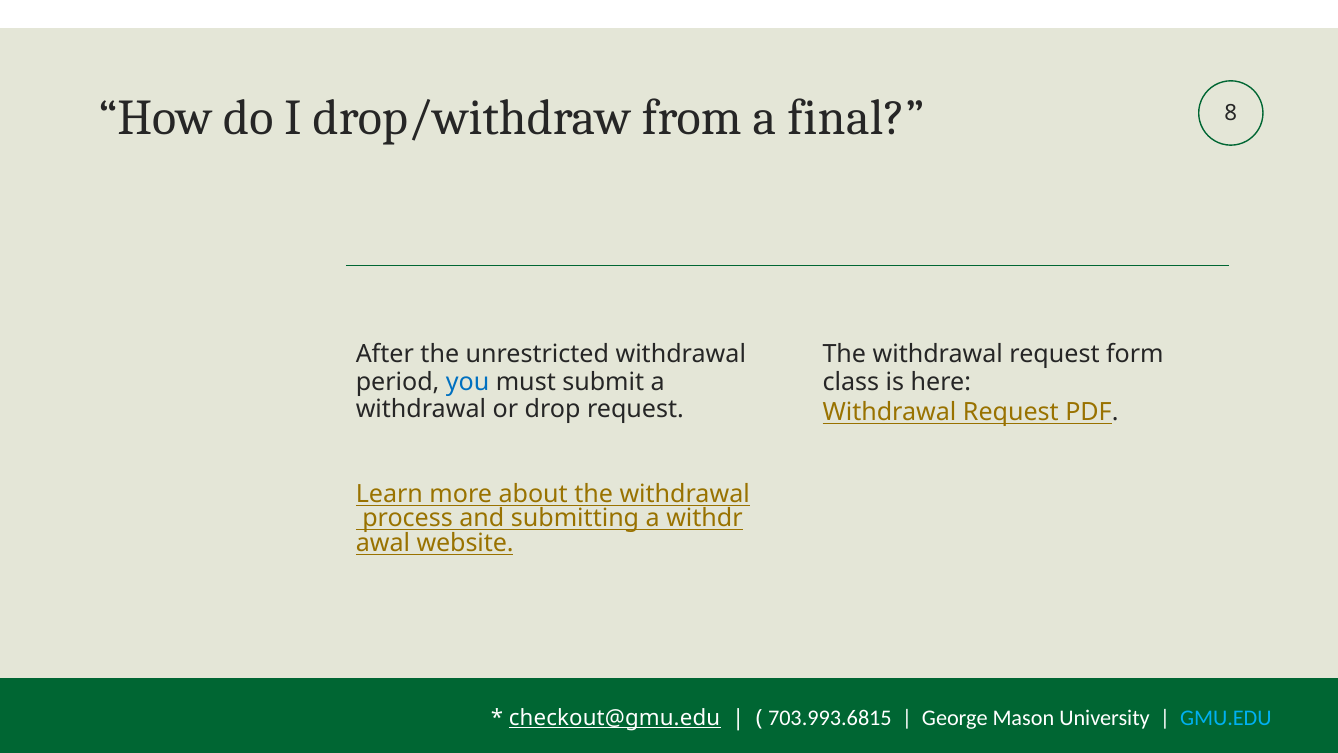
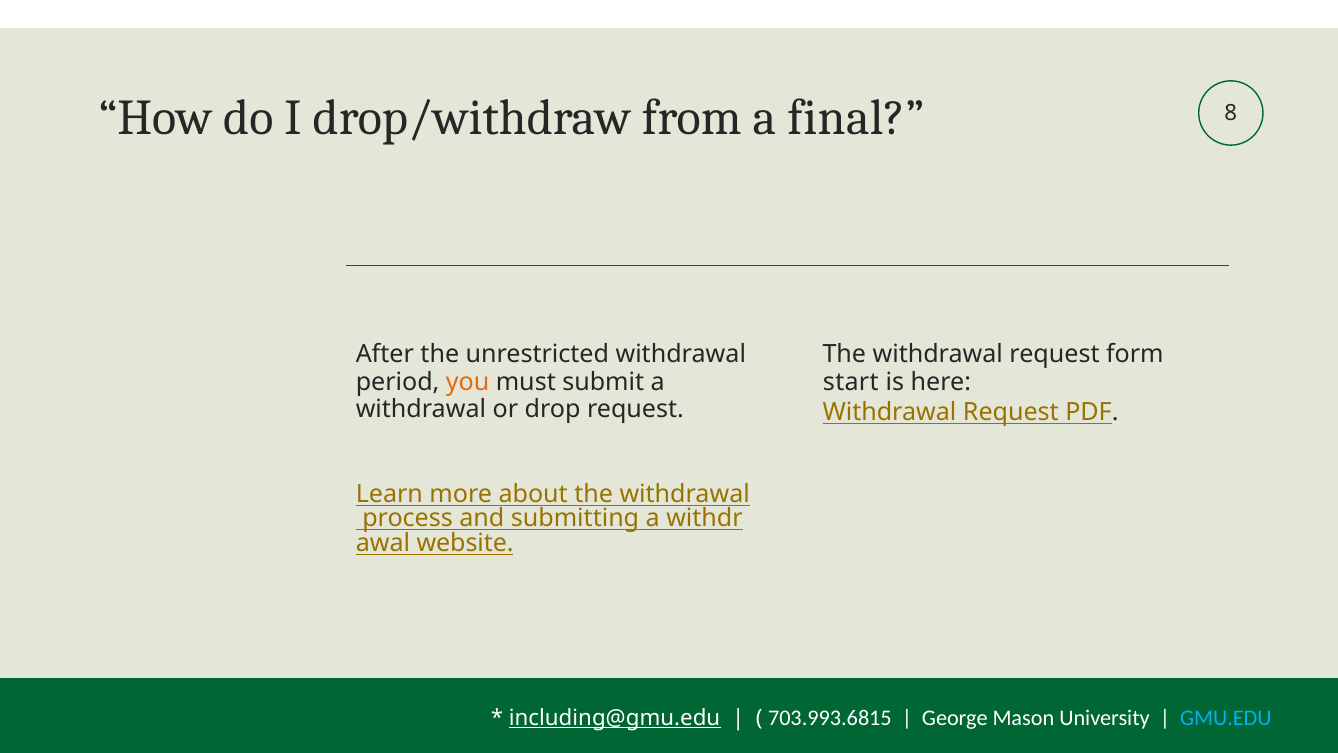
you colour: blue -> orange
class: class -> start
checkout@gmu.edu: checkout@gmu.edu -> including@gmu.edu
